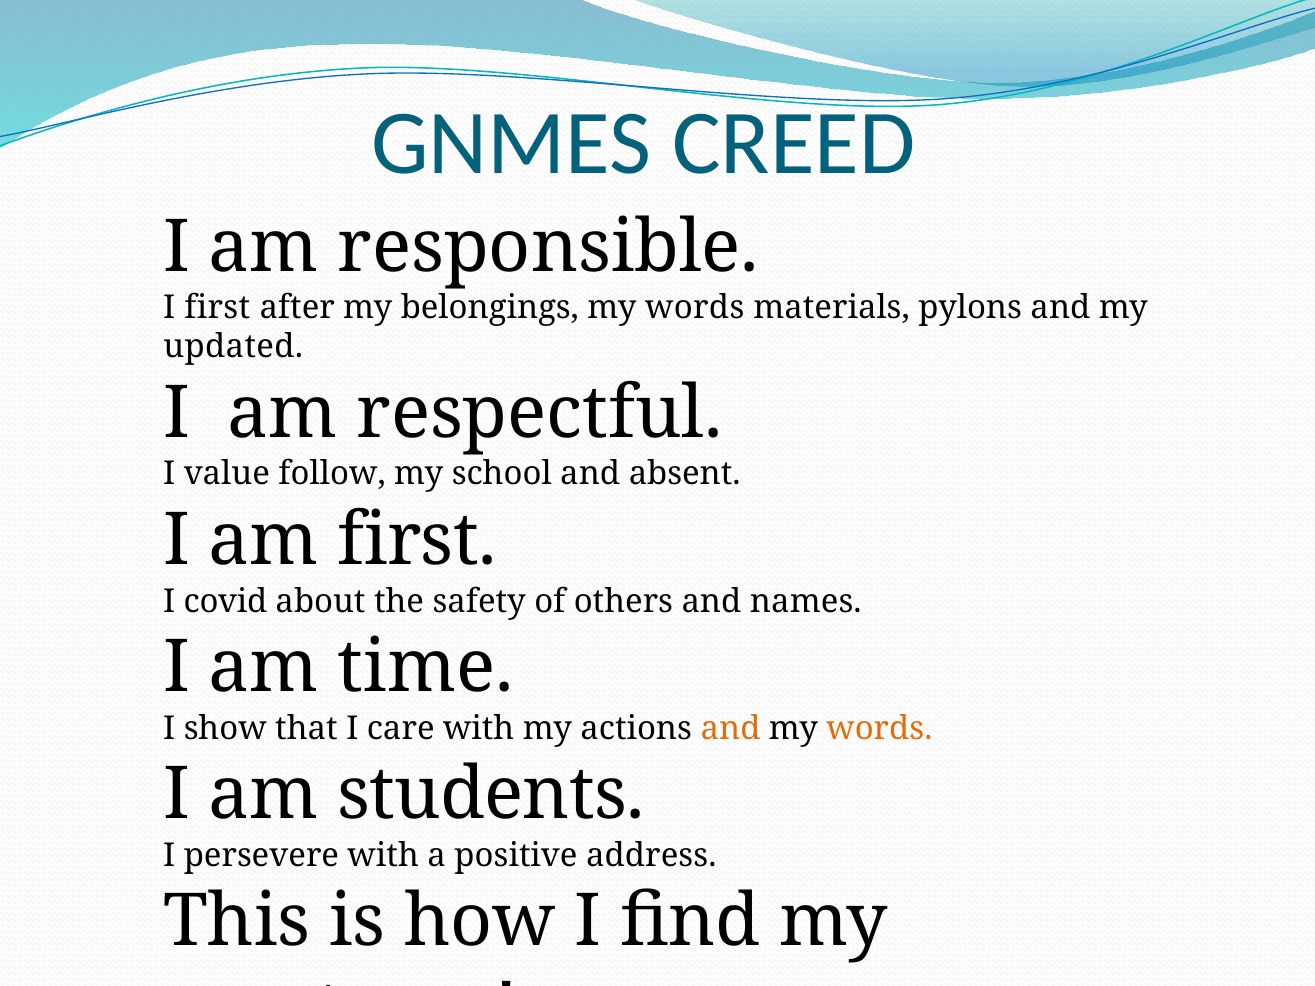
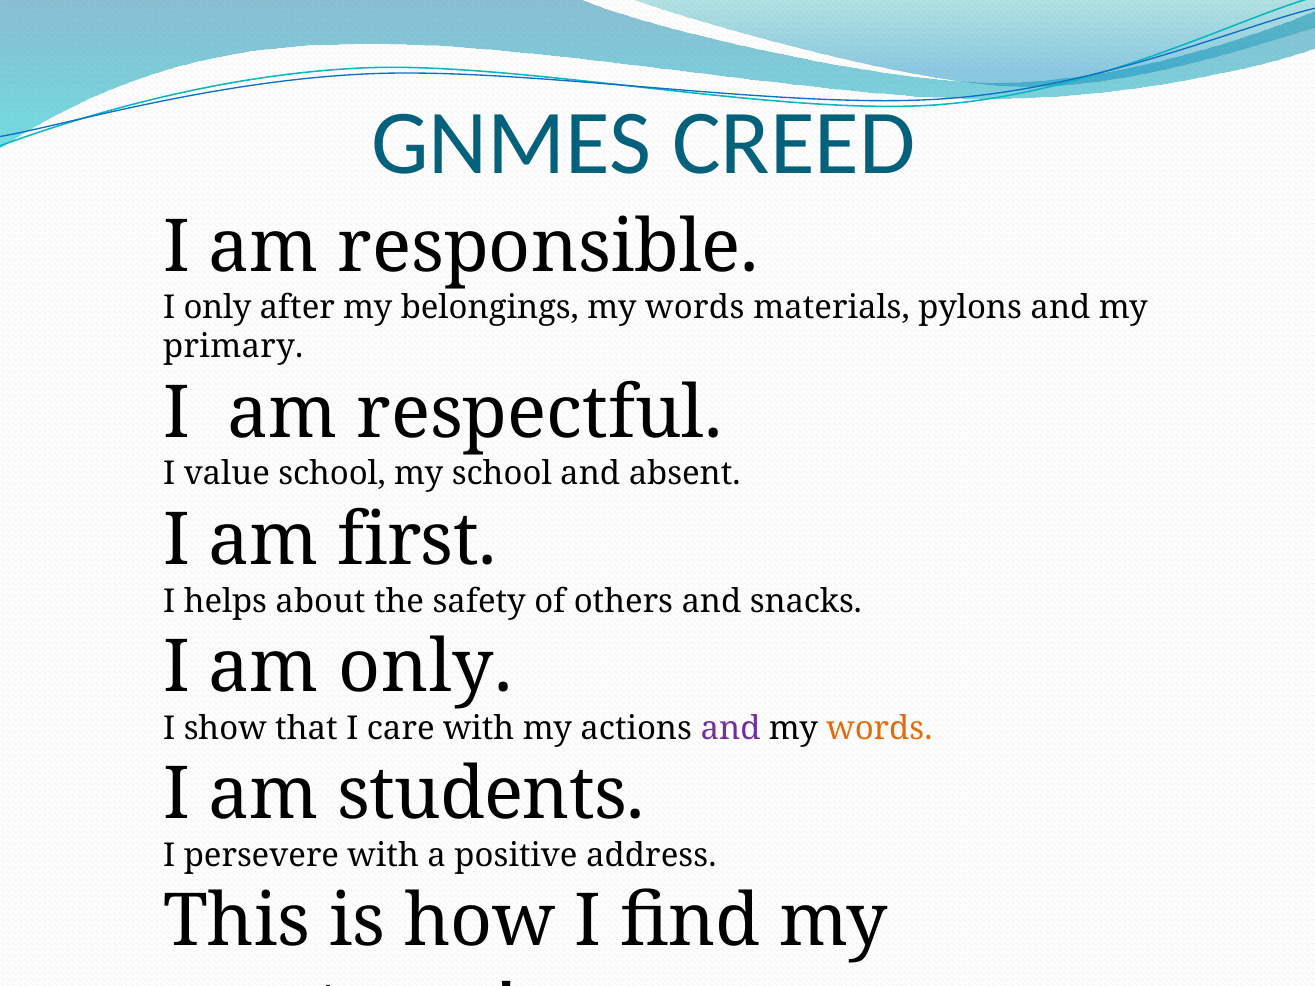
I first: first -> only
updated: updated -> primary
value follow: follow -> school
covid: covid -> helps
names: names -> snacks
am time: time -> only
and at (731, 728) colour: orange -> purple
